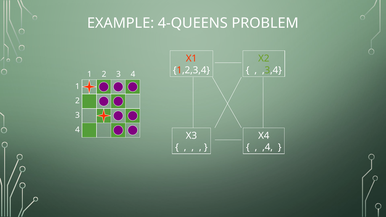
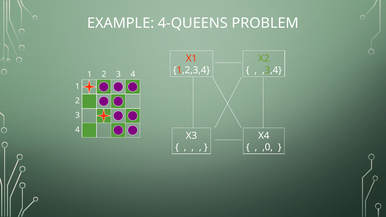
,4: ,4 -> ,0
